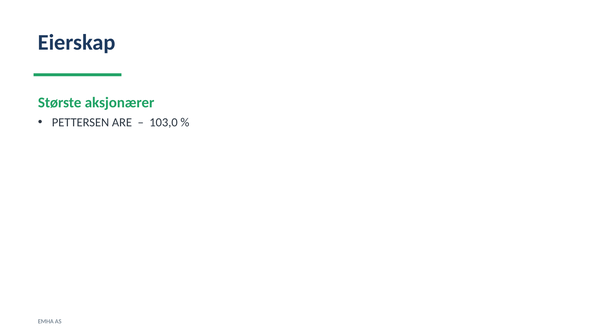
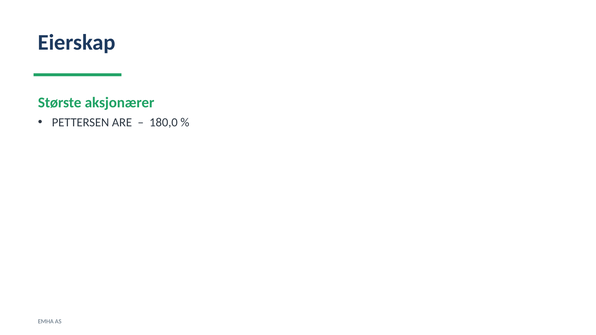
103,0: 103,0 -> 180,0
